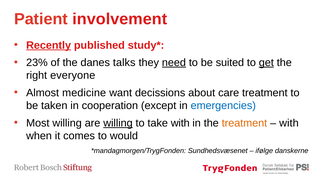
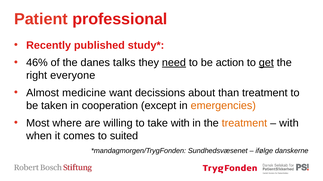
involvement: involvement -> professional
Recently underline: present -> none
23%: 23% -> 46%
suited: suited -> action
care: care -> than
emergencies colour: blue -> orange
Most willing: willing -> where
willing at (118, 123) underline: present -> none
would: would -> suited
